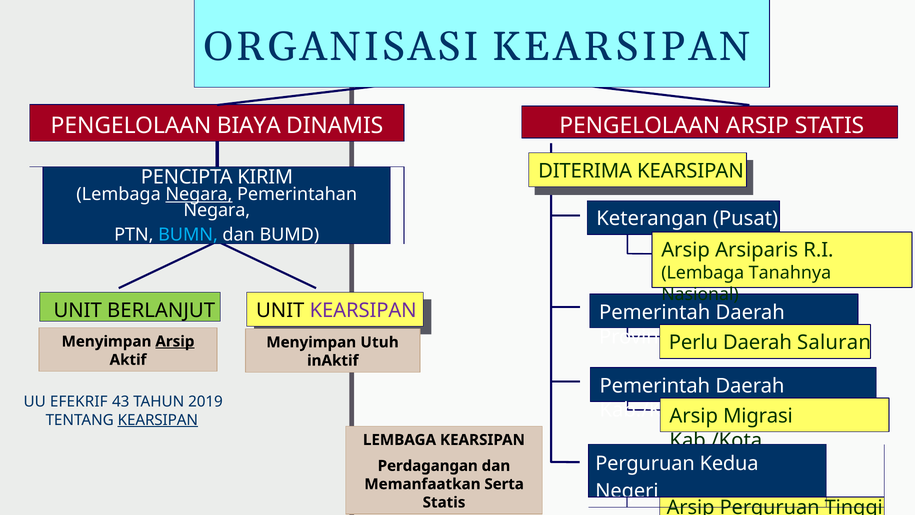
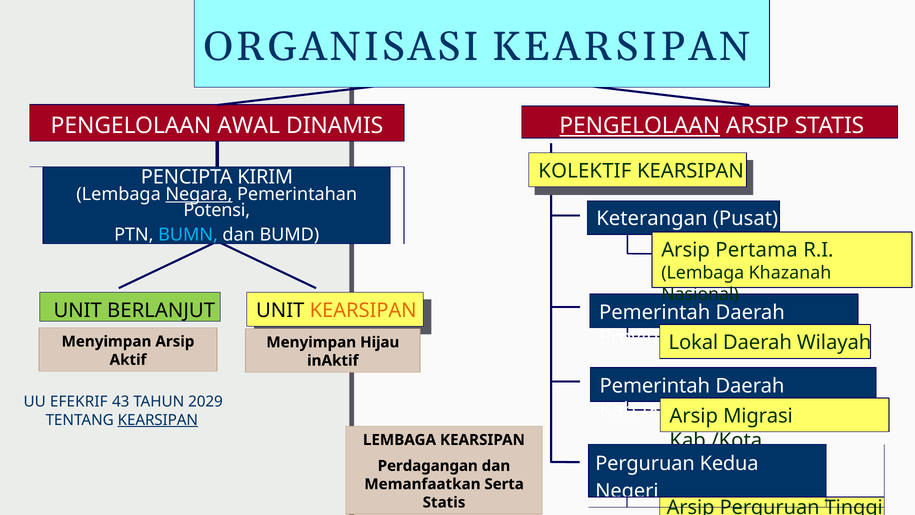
BIAYA: BIAYA -> AWAL
PENGELOLAAN at (640, 126) underline: none -> present
DITERIMA: DITERIMA -> KOLEKTIF
Negara at (217, 210): Negara -> Potensi
Arsiparis: Arsiparis -> Pertama
Tanahnya: Tanahnya -> Khazanah
KEARSIPAN at (363, 310) colour: purple -> orange
Perlu: Perlu -> Lokal
Saluran: Saluran -> Wilayah
Arsip at (175, 341) underline: present -> none
Utuh: Utuh -> Hijau
2019: 2019 -> 2029
